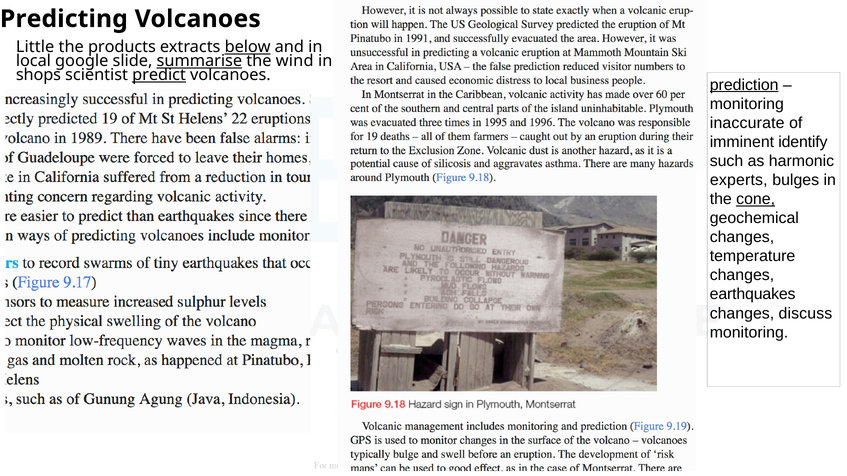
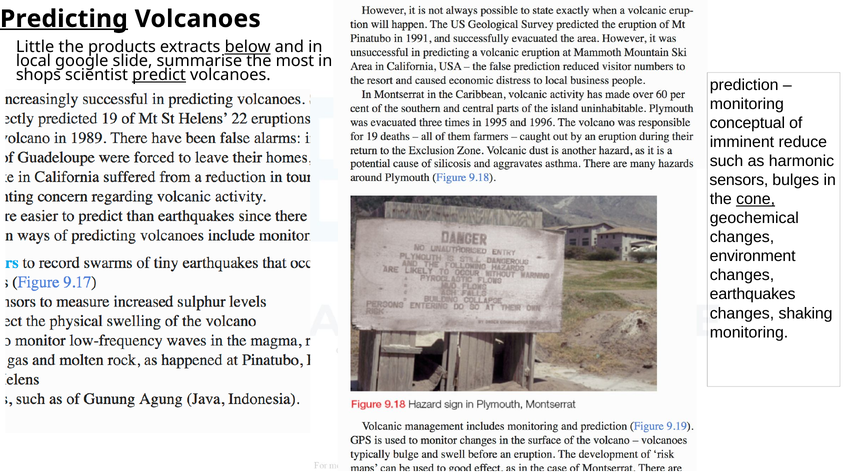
Predicting underline: none -> present
summarise underline: present -> none
wind: wind -> most
prediction underline: present -> none
inaccurate: inaccurate -> conceptual
identify: identify -> reduce
experts: experts -> sensors
temperature: temperature -> environment
discuss: discuss -> shaking
